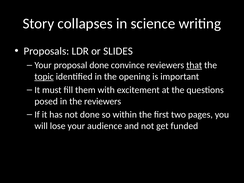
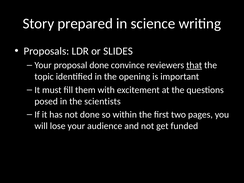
collapses: collapses -> prepared
topic underline: present -> none
the reviewers: reviewers -> scientists
